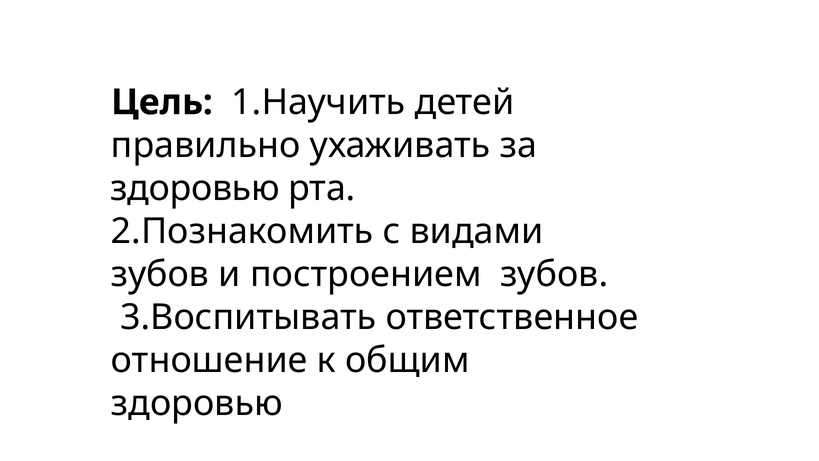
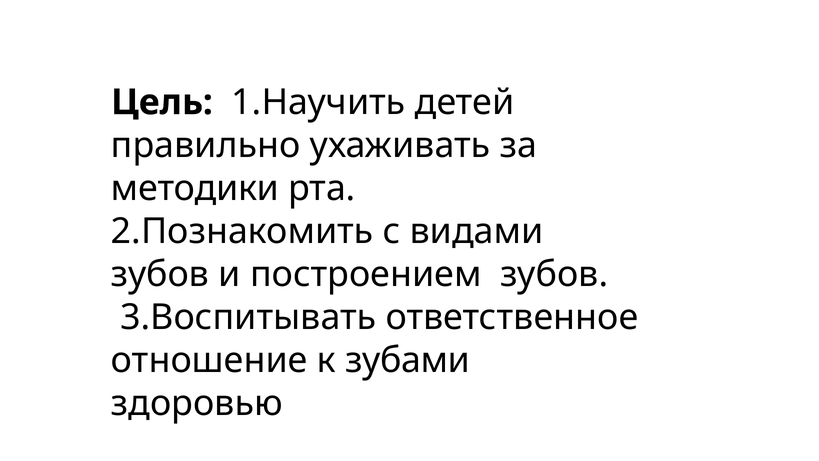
здоровью at (195, 188): здоровью -> методики
общим: общим -> зубами
